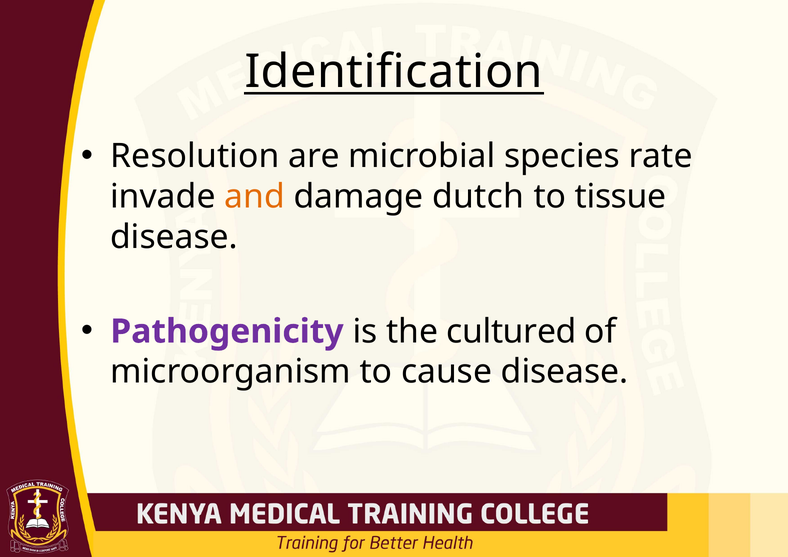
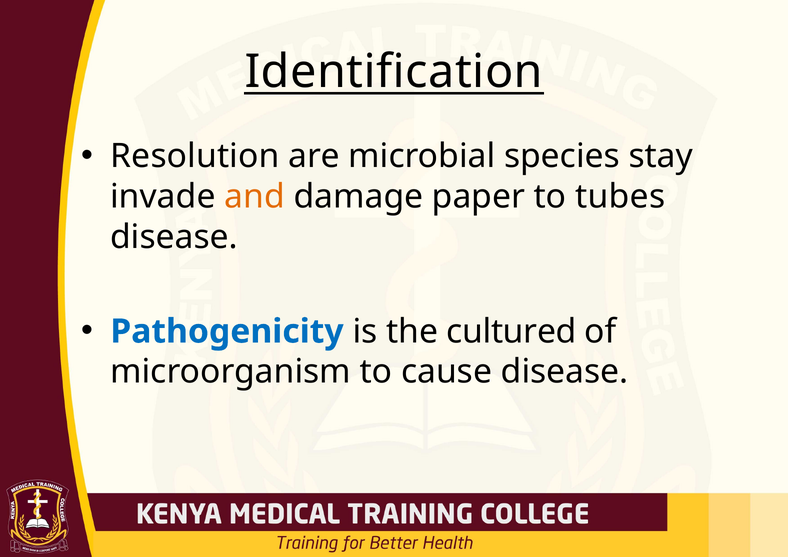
rate: rate -> stay
dutch: dutch -> paper
tissue: tissue -> tubes
Pathogenicity colour: purple -> blue
